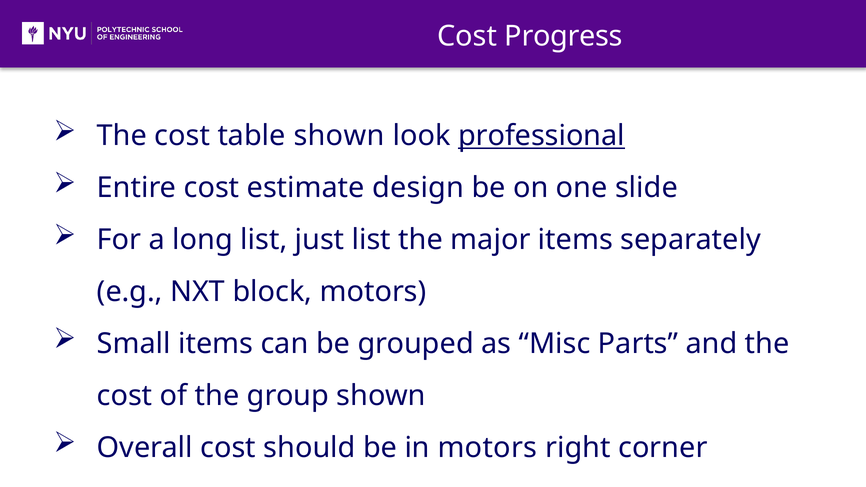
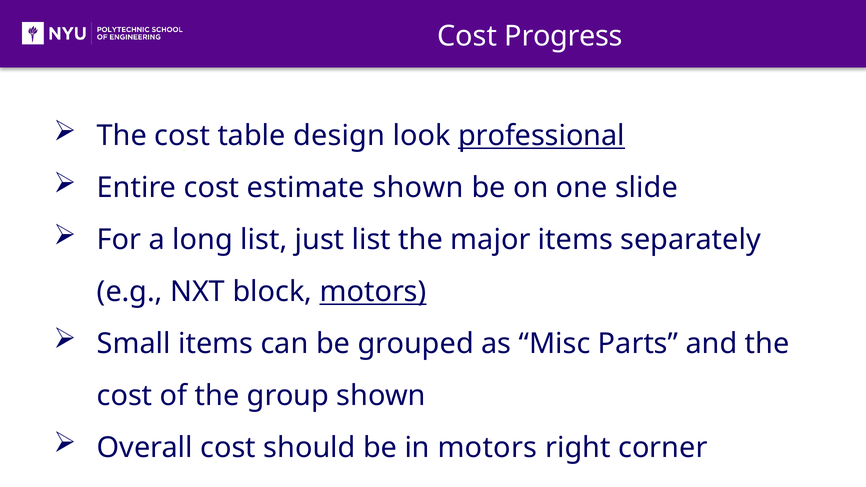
table shown: shown -> design
estimate design: design -> shown
motors at (373, 292) underline: none -> present
